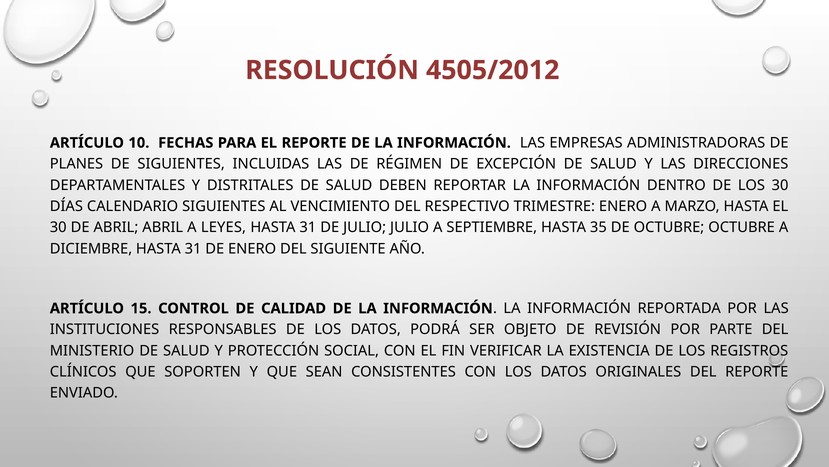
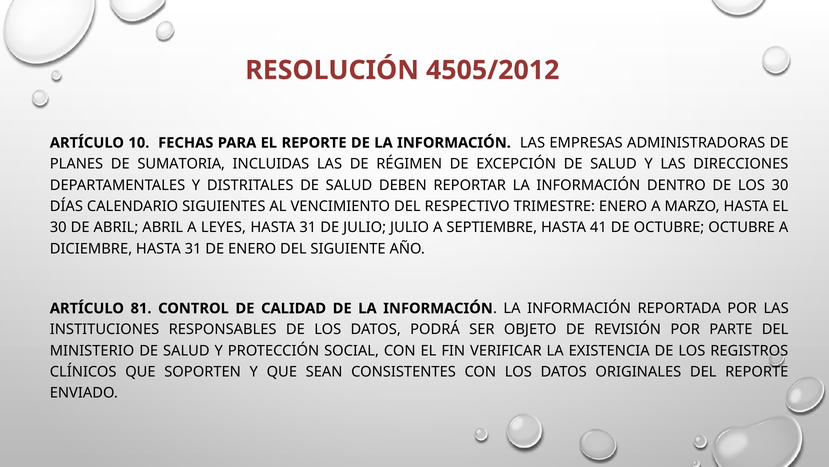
DE SIGUIENTES: SIGUIENTES -> SUMATORIA
35: 35 -> 41
15: 15 -> 81
